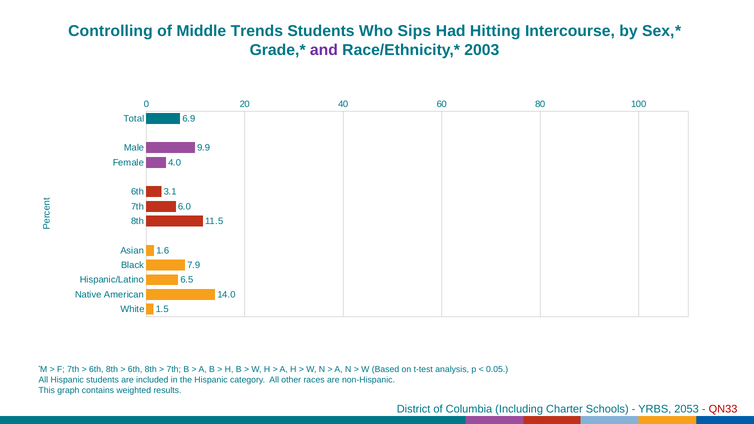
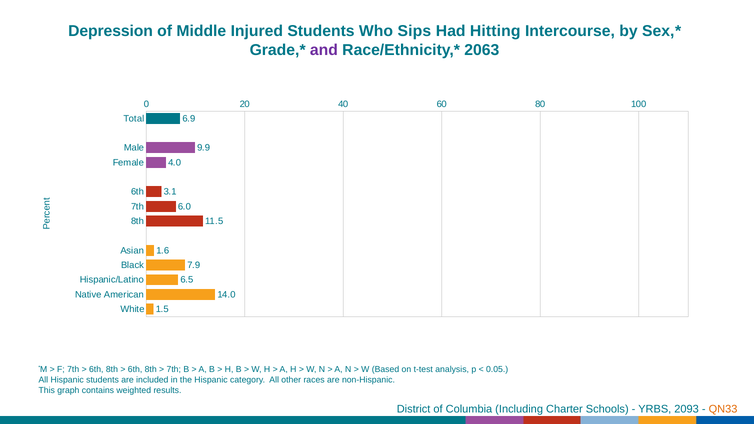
Controlling: Controlling -> Depression
Trends: Trends -> Injured
2003: 2003 -> 2063
2053: 2053 -> 2093
QN33 colour: red -> orange
